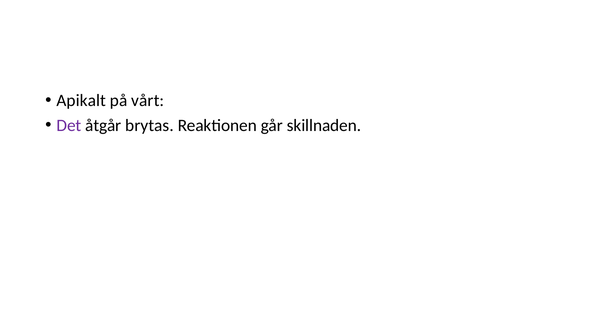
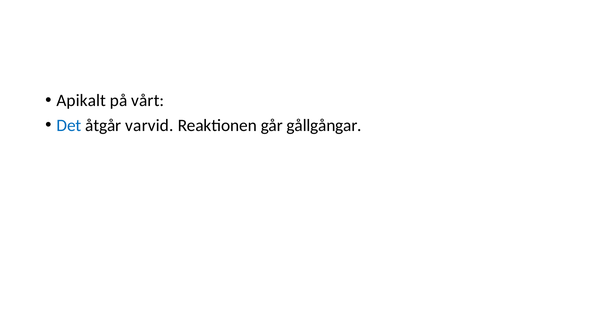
Det colour: purple -> blue
brytas: brytas -> varvid
skillnaden: skillnaden -> gållgångar
